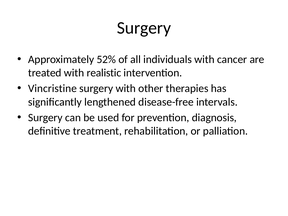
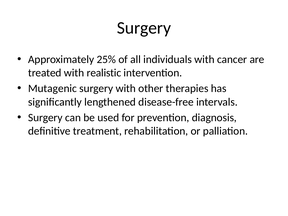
52%: 52% -> 25%
Vincristine: Vincristine -> Mutagenic
